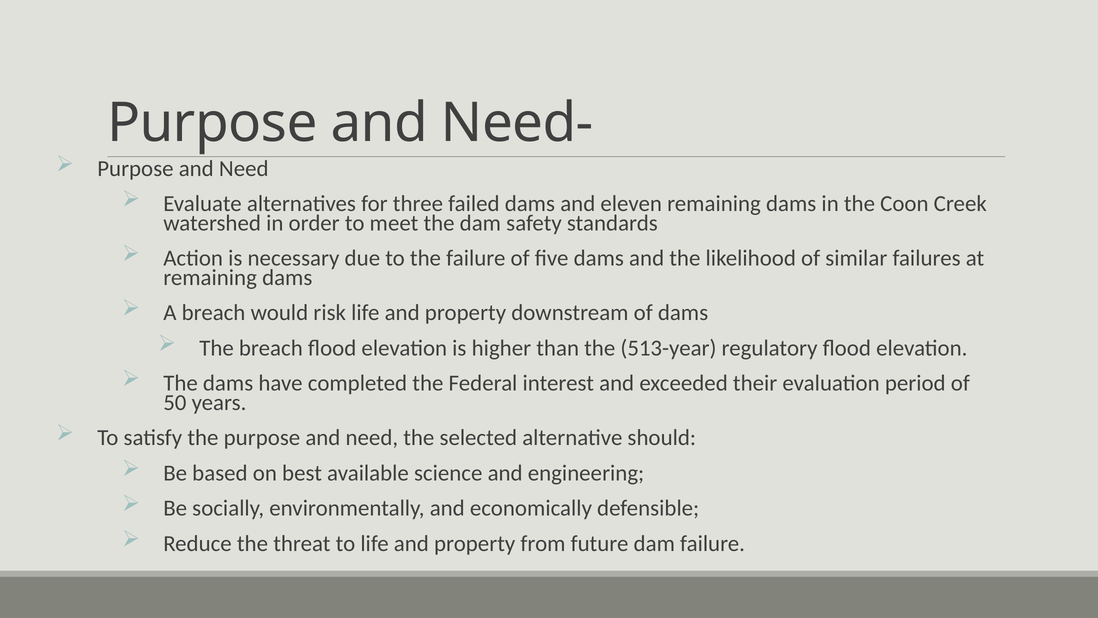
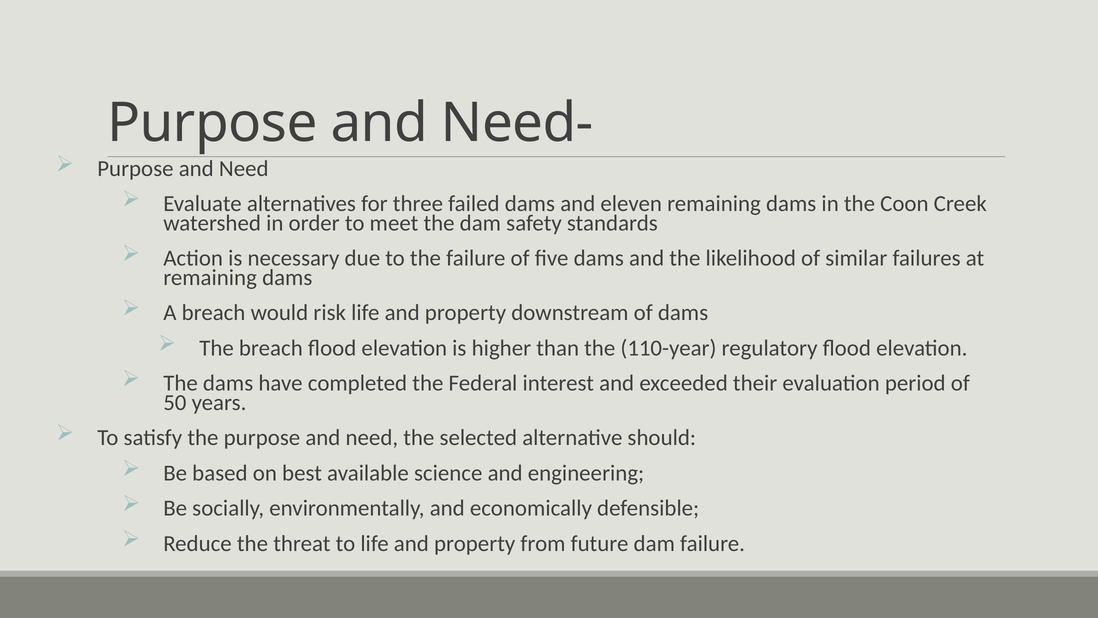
513-year: 513-year -> 110-year
